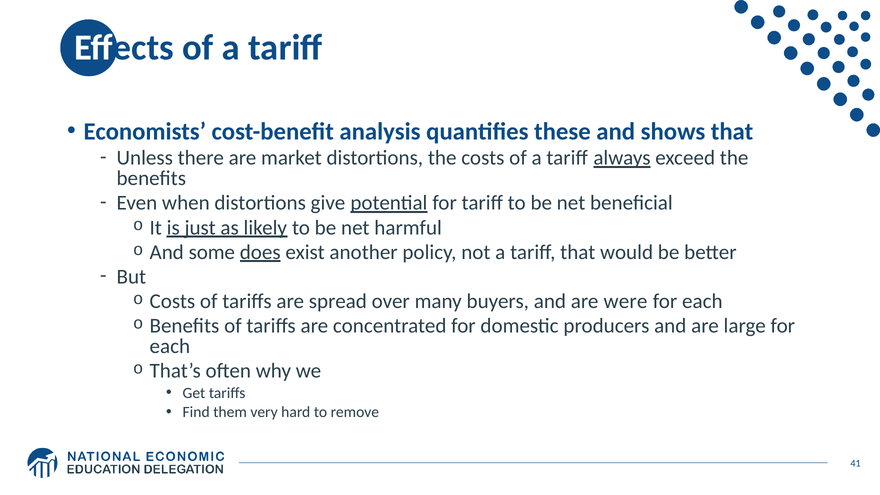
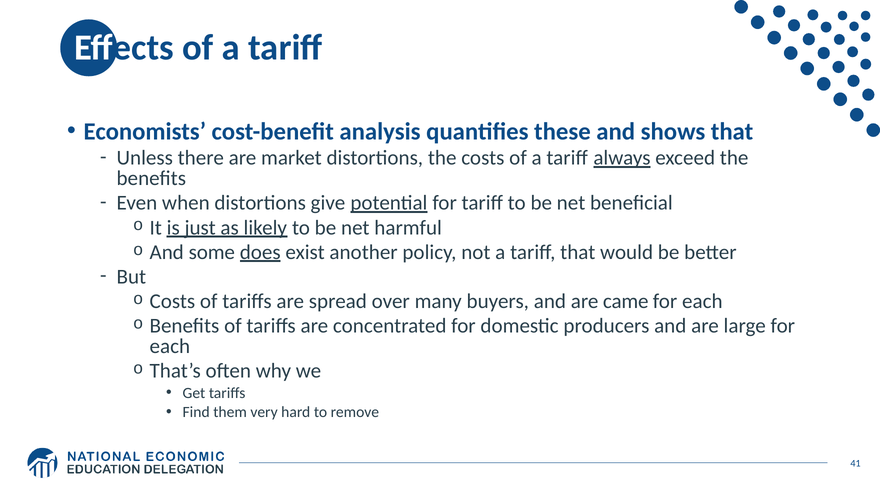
were: were -> came
